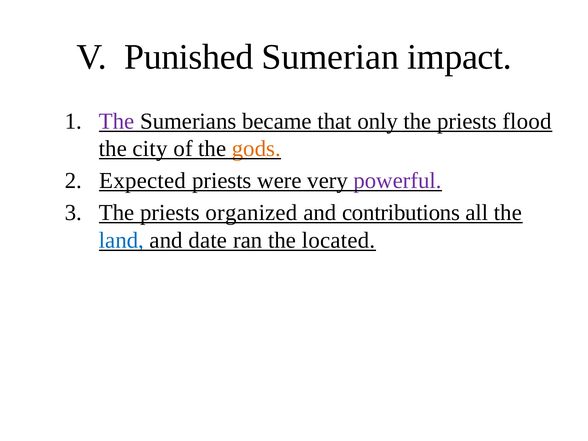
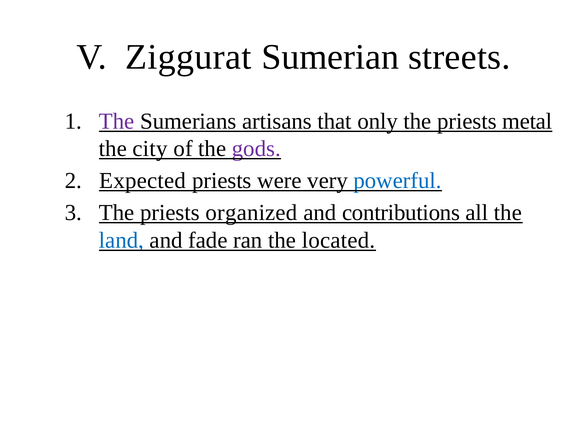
Punished: Punished -> Ziggurat
impact: impact -> streets
became: became -> artisans
flood: flood -> metal
gods colour: orange -> purple
powerful colour: purple -> blue
date: date -> fade
